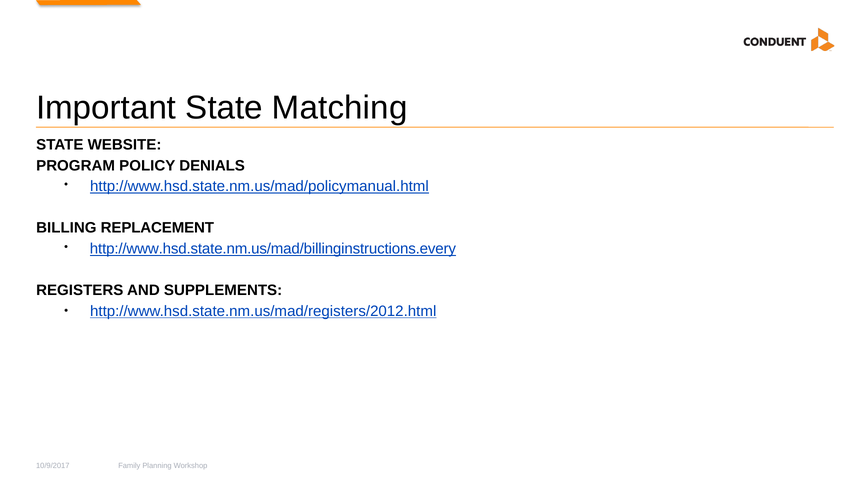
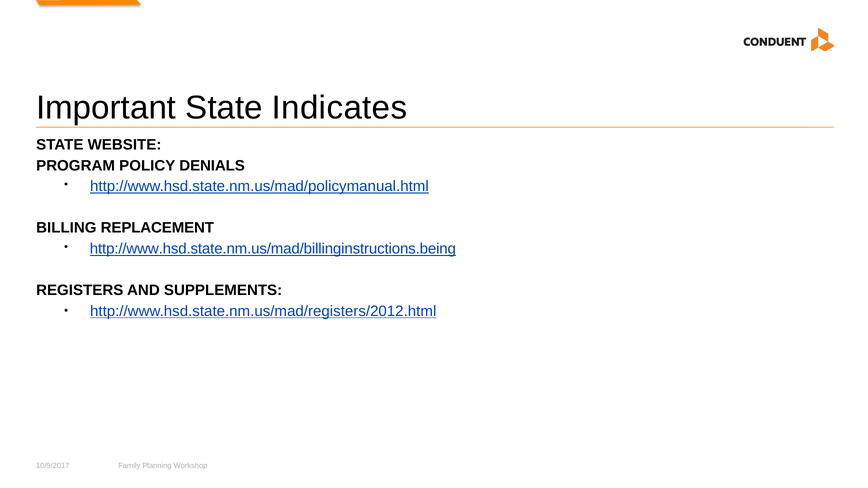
Matching: Matching -> Indicates
http://www.hsd.state.nm.us/mad/billinginstructions.every: http://www.hsd.state.nm.us/mad/billinginstructions.every -> http://www.hsd.state.nm.us/mad/billinginstructions.being
